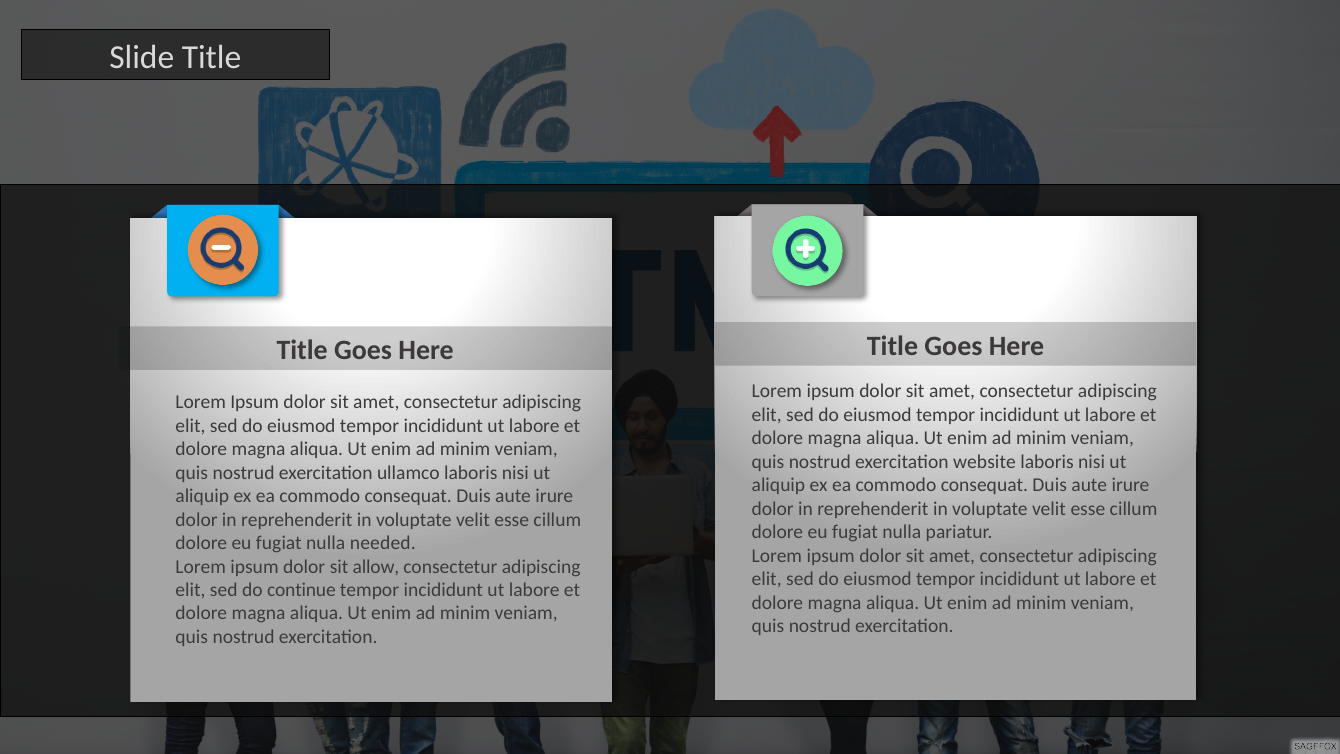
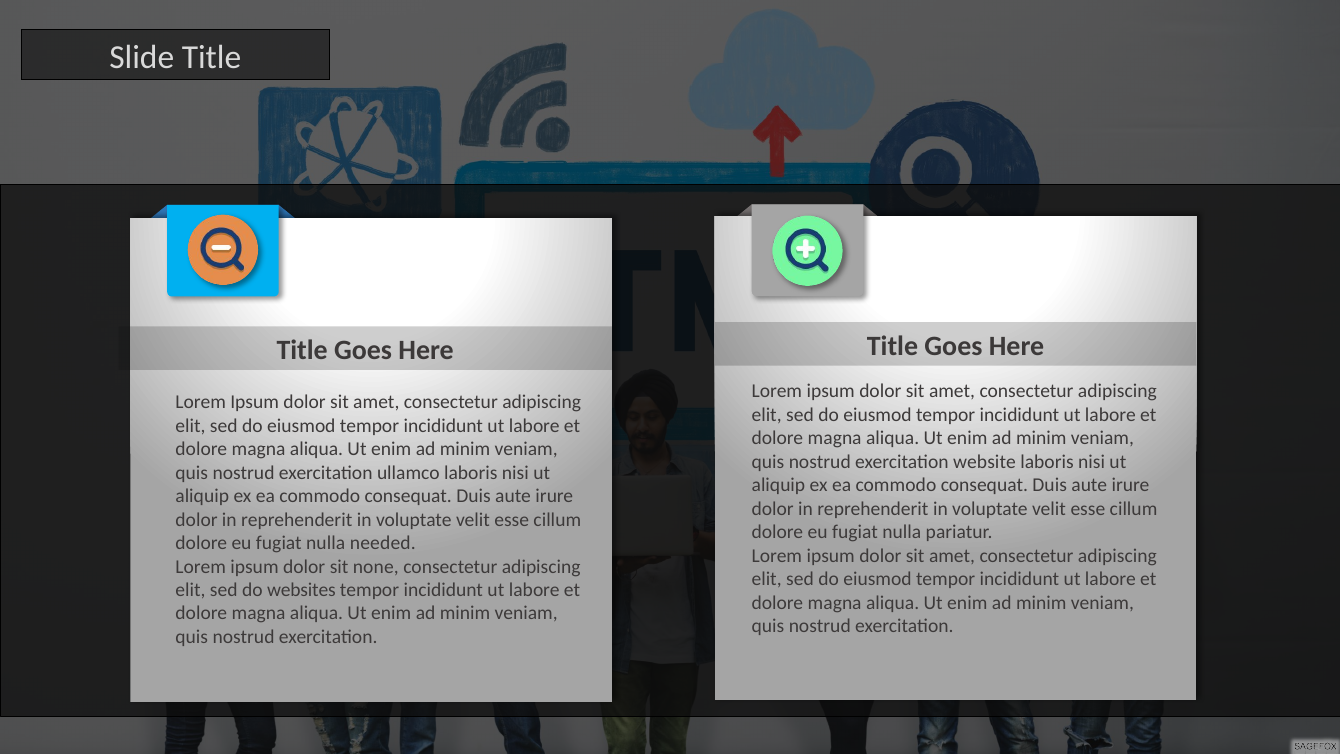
allow: allow -> none
continue: continue -> websites
